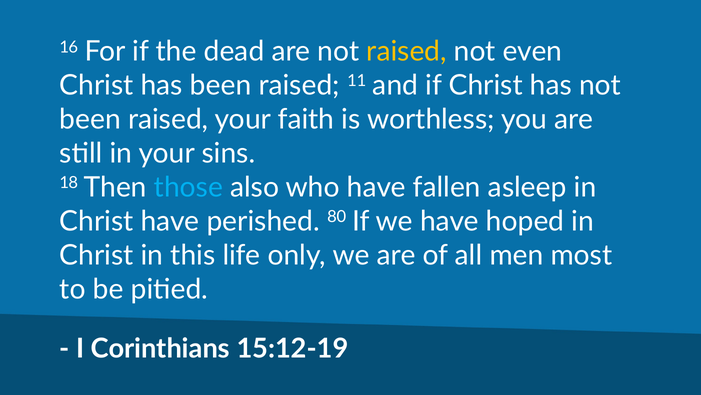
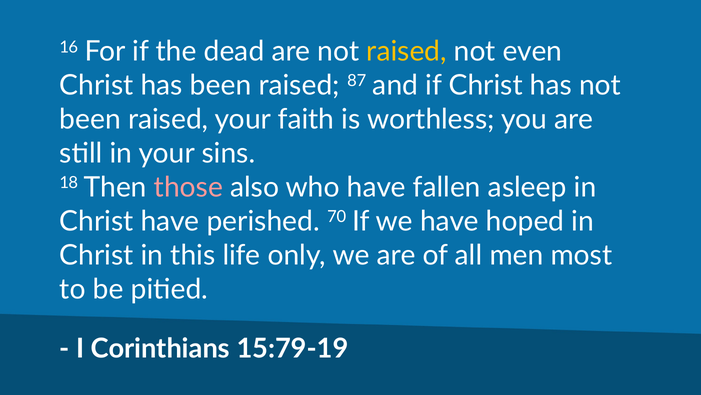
11: 11 -> 87
those colour: light blue -> pink
80: 80 -> 70
15:12-19: 15:12-19 -> 15:79-19
